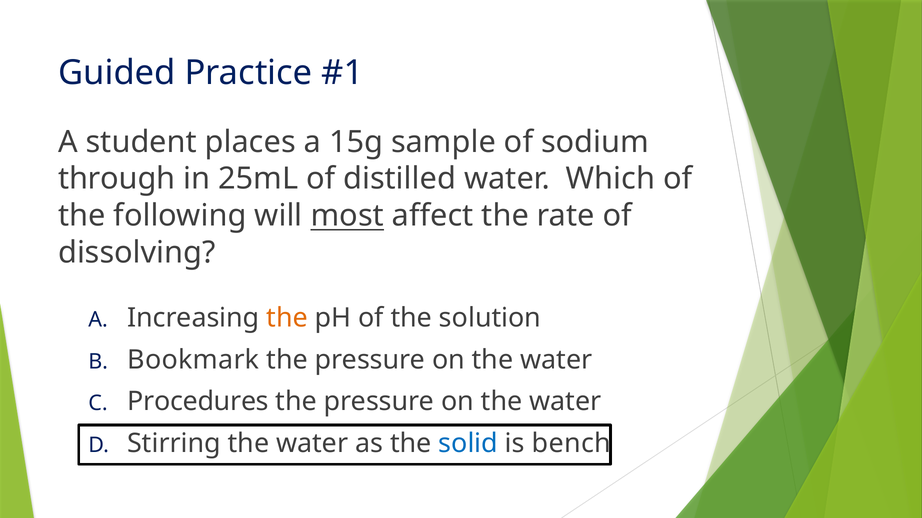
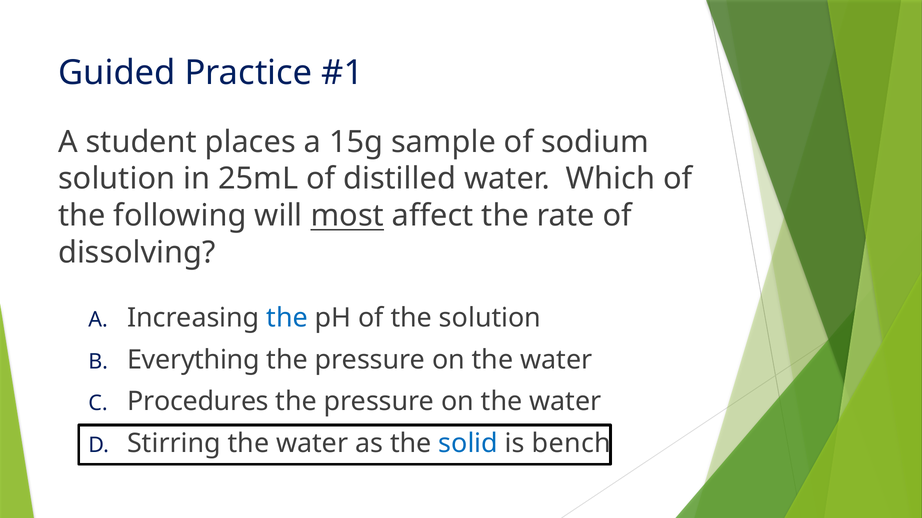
through at (117, 179): through -> solution
the at (287, 318) colour: orange -> blue
Bookmark: Bookmark -> Everything
